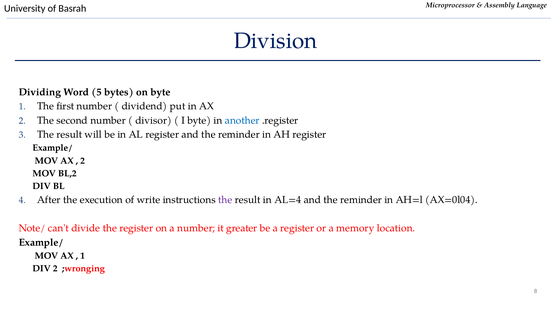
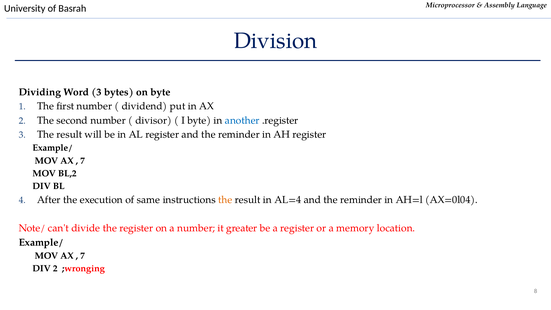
Word 5: 5 -> 3
2 at (83, 161): 2 -> 7
write: write -> same
the at (225, 200) colour: purple -> orange
1 at (83, 256): 1 -> 7
